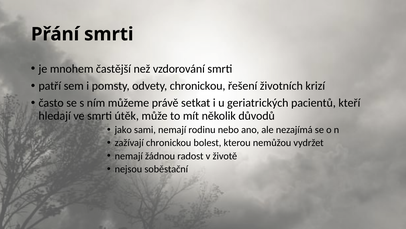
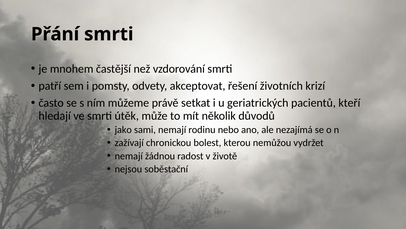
odvety chronickou: chronickou -> akceptovat
